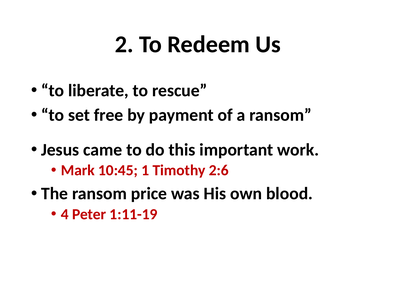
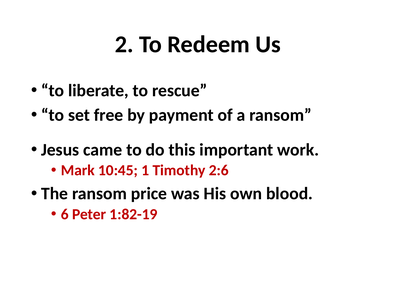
4: 4 -> 6
1:11-19: 1:11-19 -> 1:82-19
